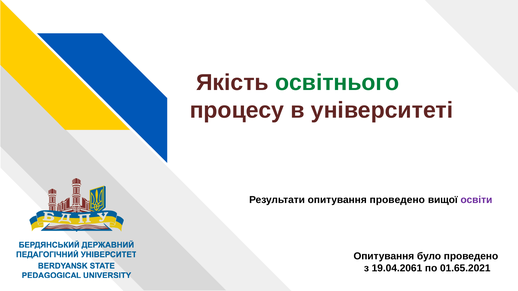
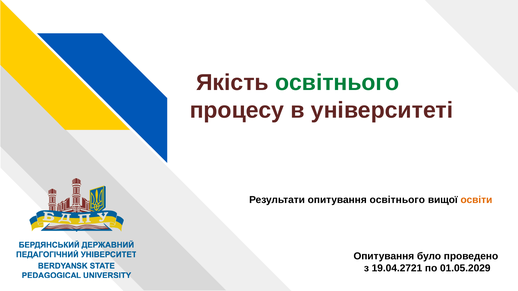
опитування проведено: проведено -> освітнього
освіти colour: purple -> orange
19.04.2061: 19.04.2061 -> 19.04.2721
01.65.2021: 01.65.2021 -> 01.05.2029
